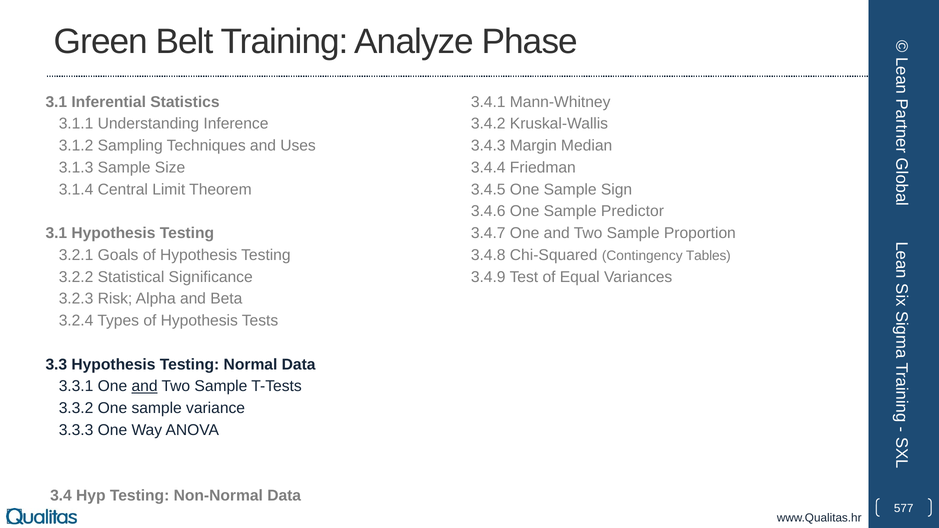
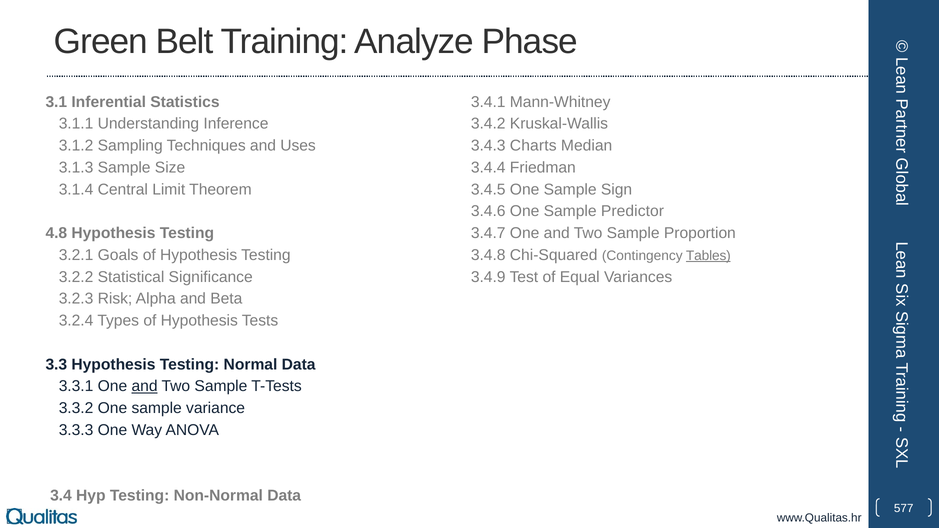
Margin: Margin -> Charts
3.1 at (56, 233): 3.1 -> 4.8
Tables underline: none -> present
